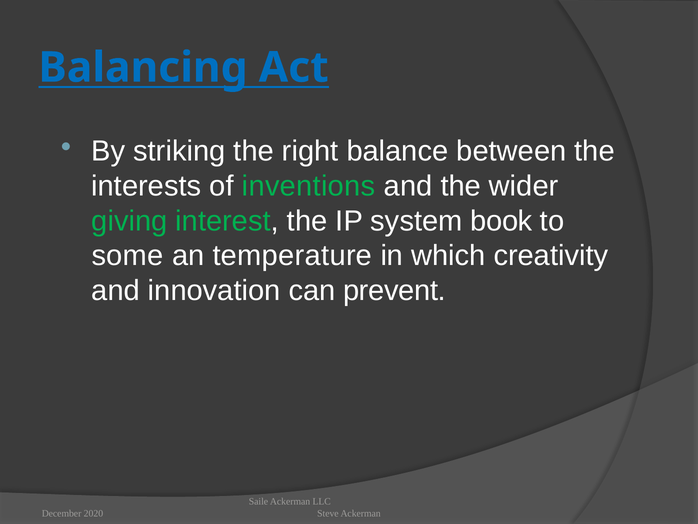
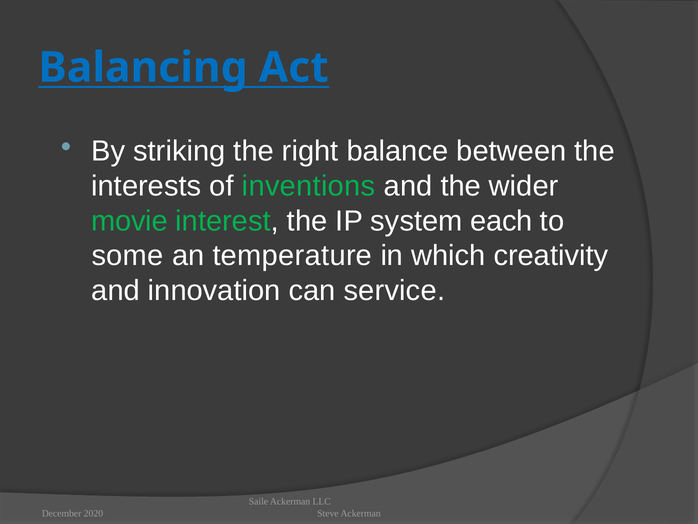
giving: giving -> movie
book: book -> each
prevent: prevent -> service
